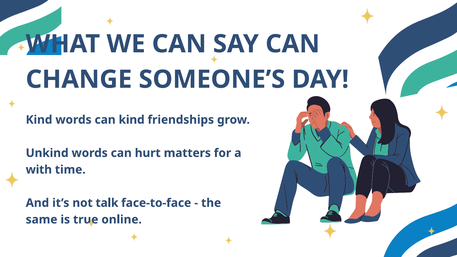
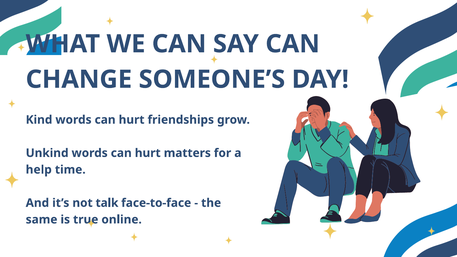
Kind words can kind: kind -> hurt
with: with -> help
